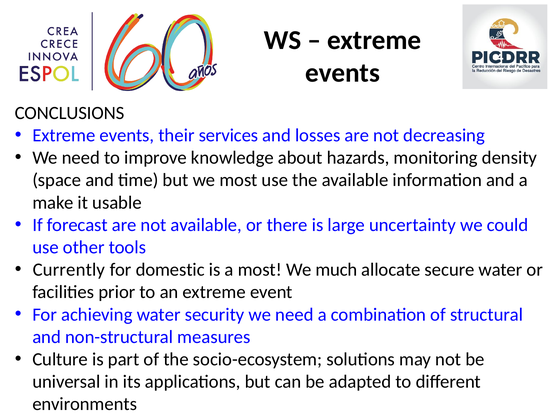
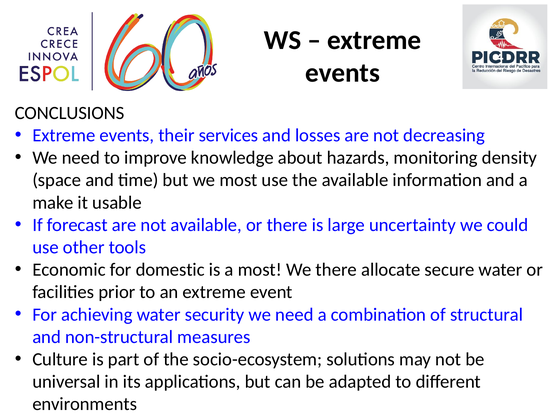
Currently: Currently -> Economic
We much: much -> there
